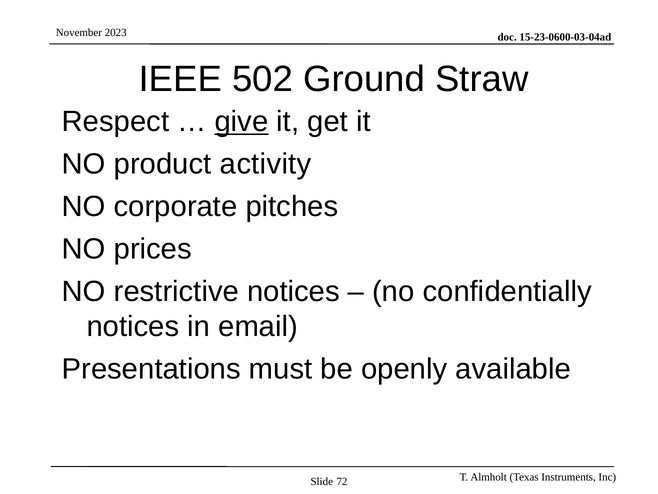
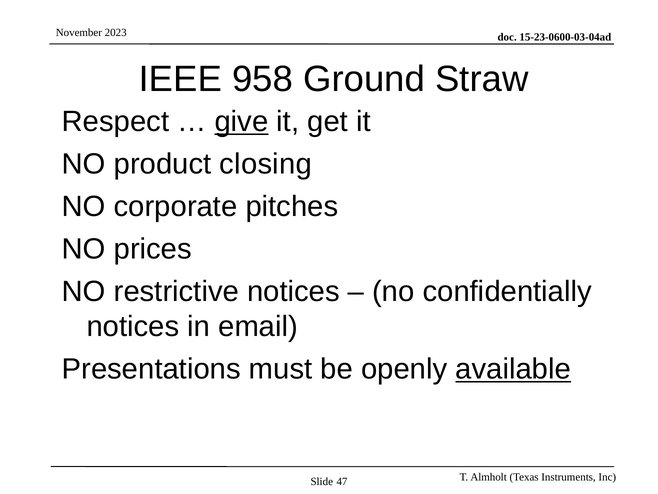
502: 502 -> 958
activity: activity -> closing
available underline: none -> present
72: 72 -> 47
